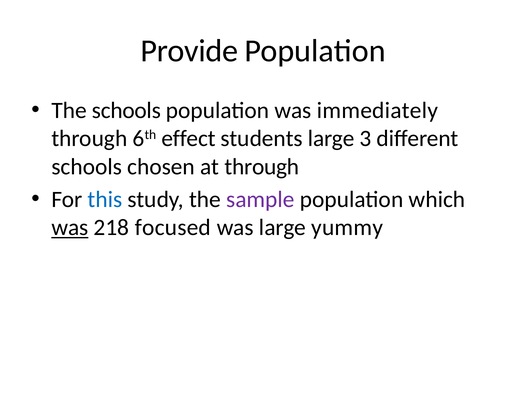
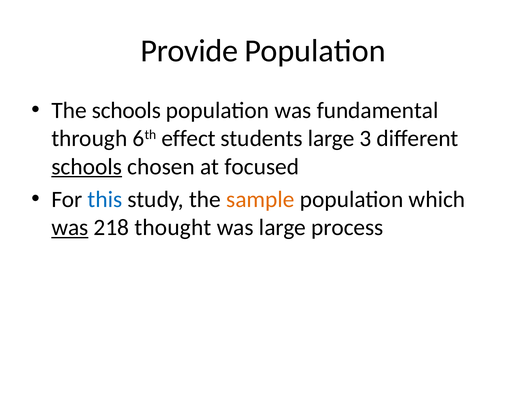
immediately: immediately -> fundamental
schools at (87, 167) underline: none -> present
at through: through -> focused
sample colour: purple -> orange
focused: focused -> thought
yummy: yummy -> process
